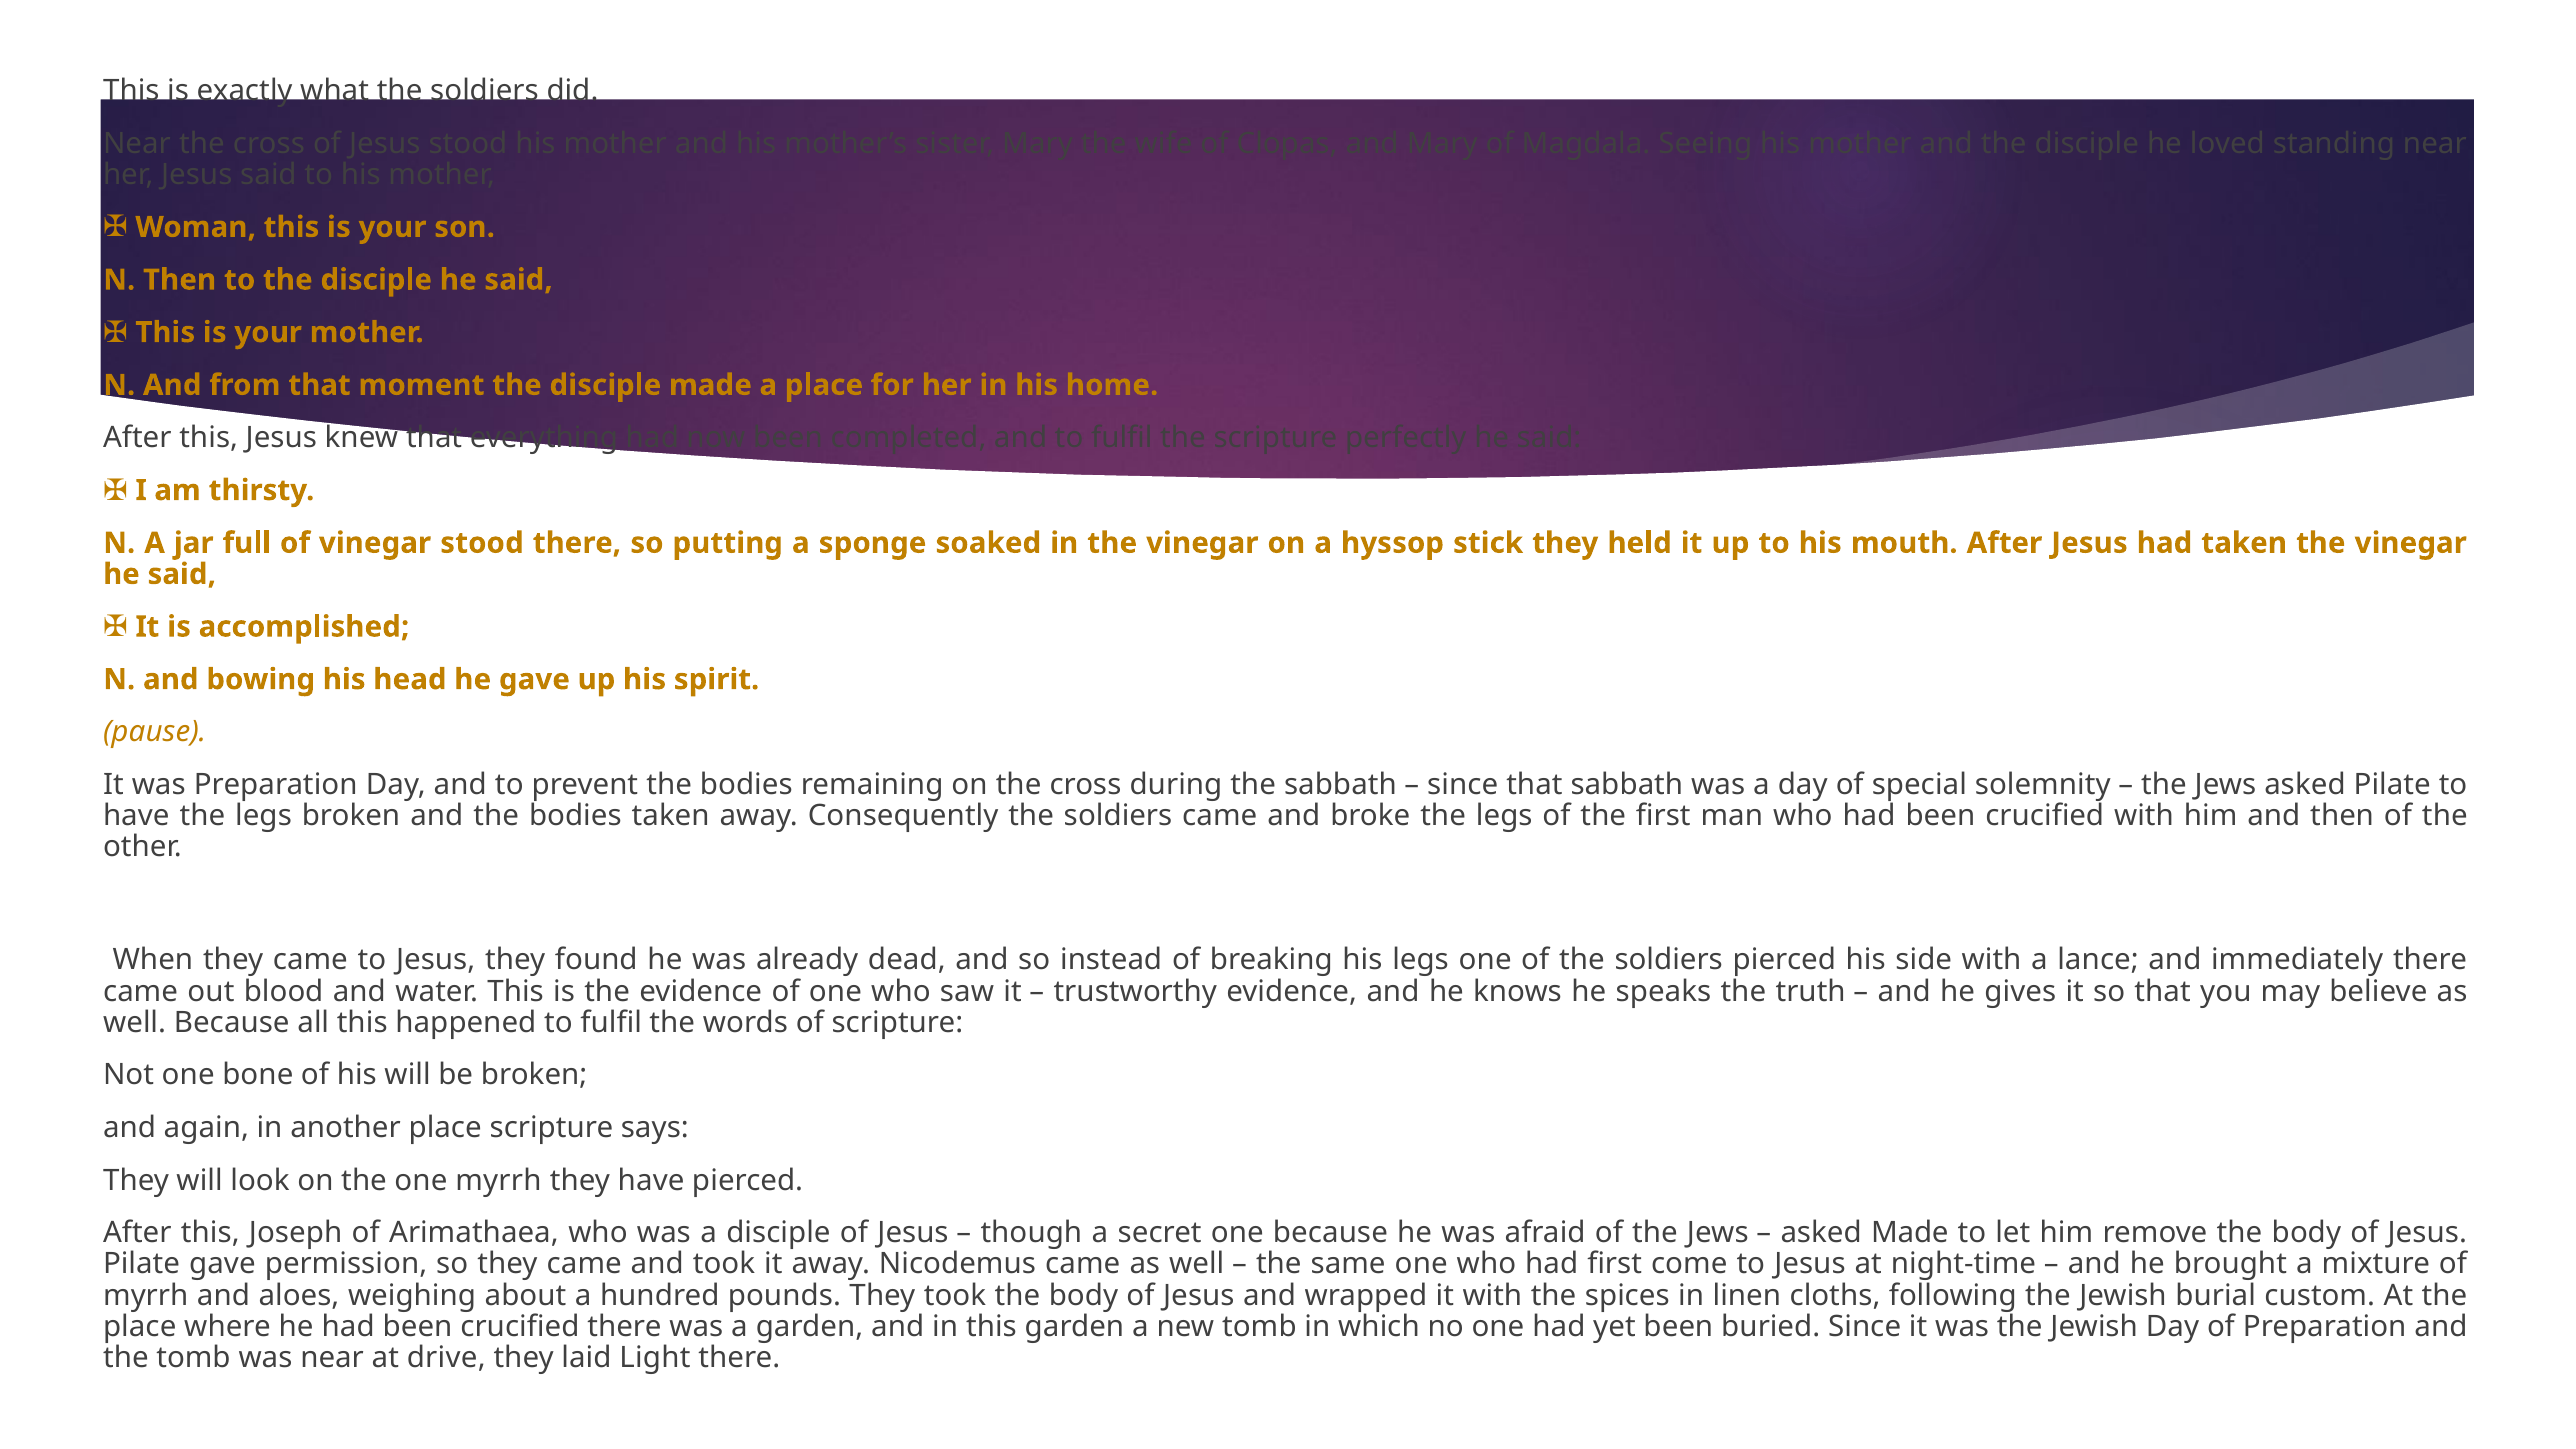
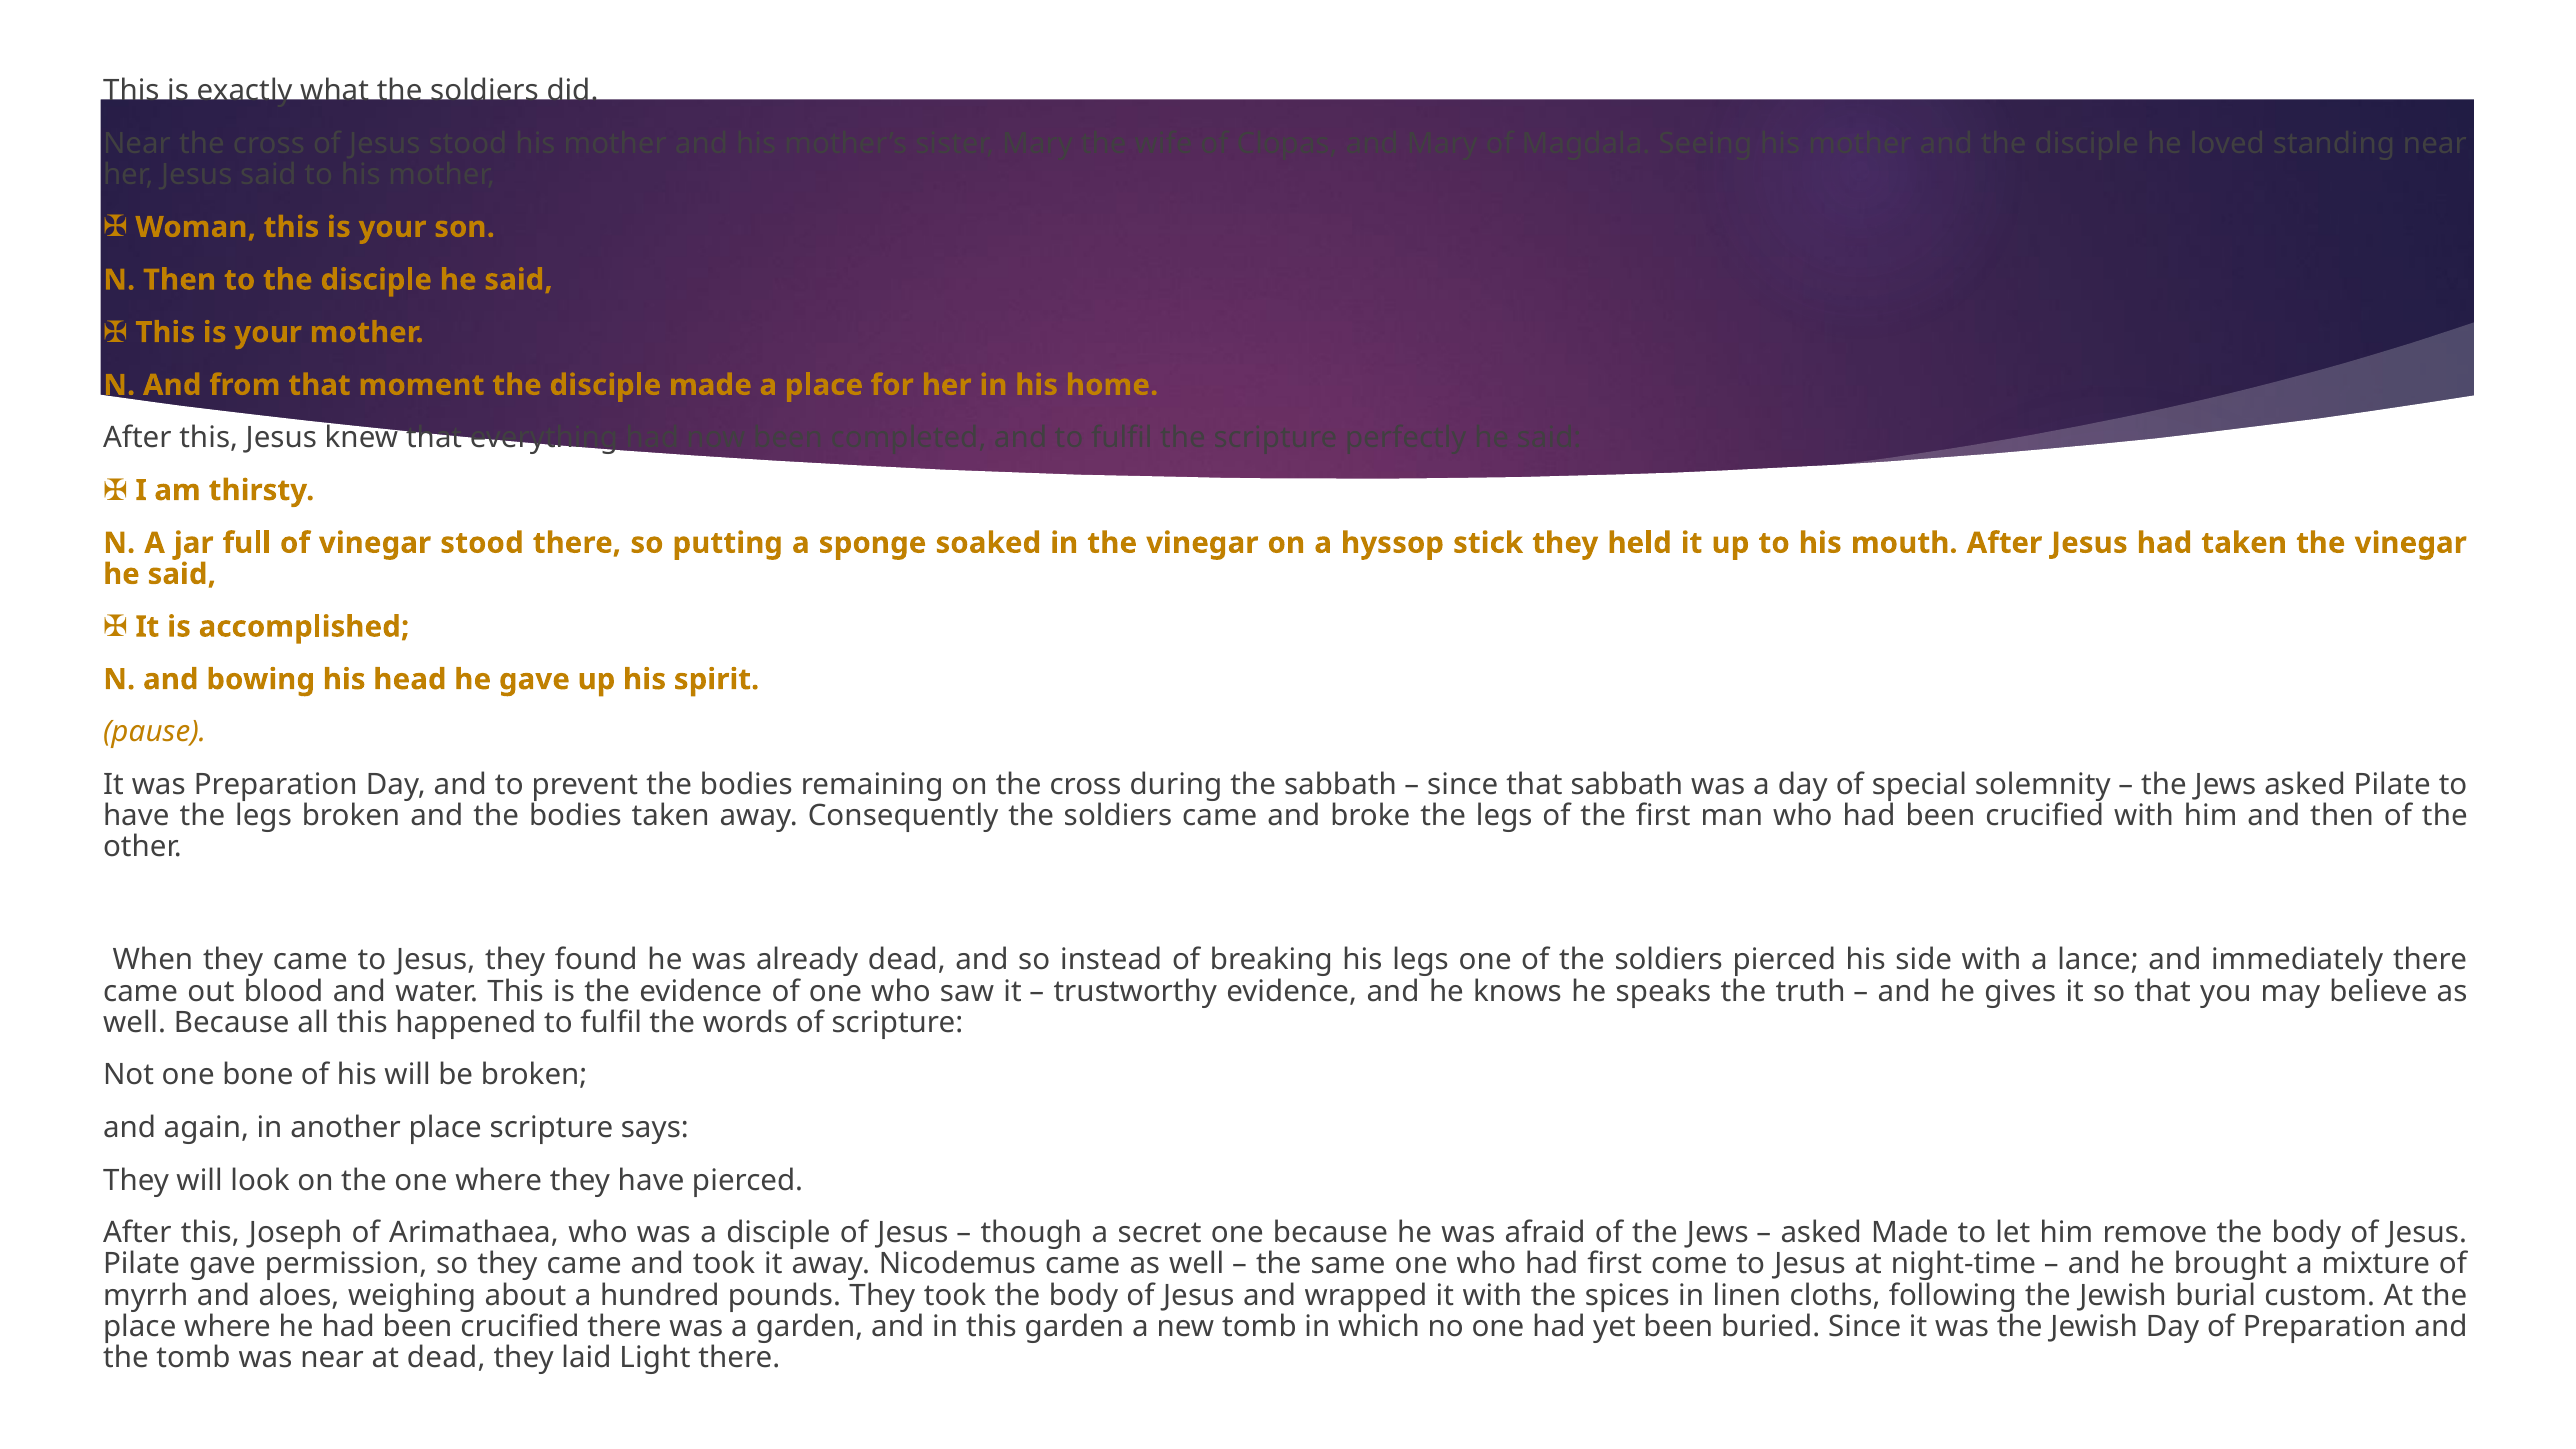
one myrrh: myrrh -> where
at drive: drive -> dead
